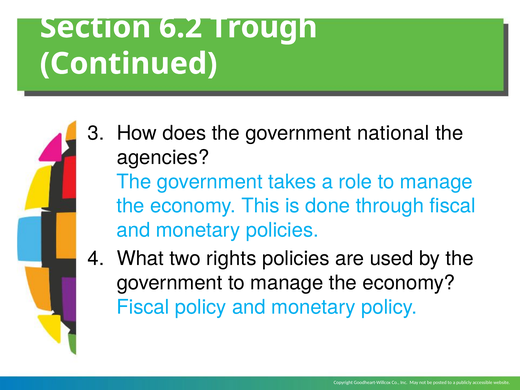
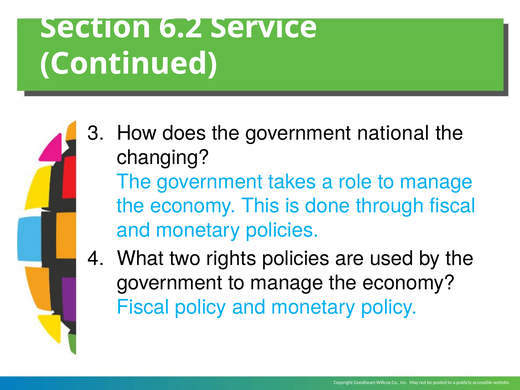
Trough: Trough -> Service
agencies: agencies -> changing
